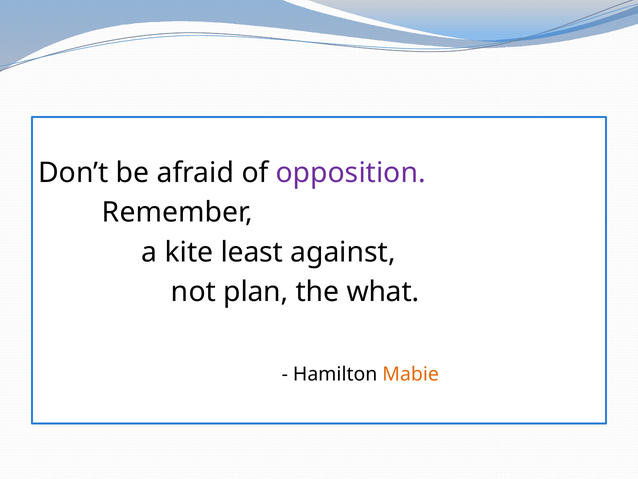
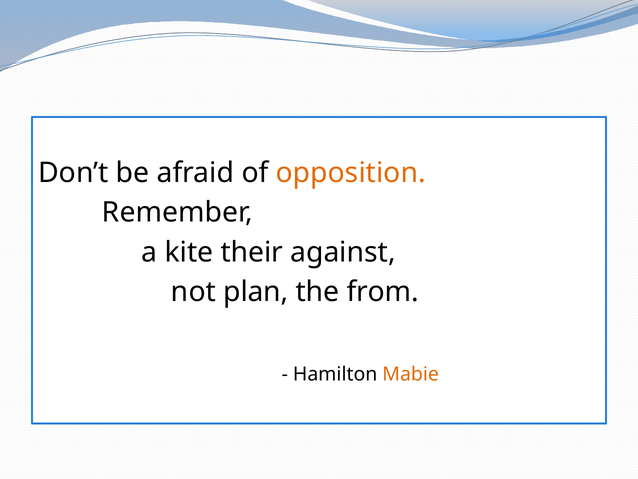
opposition colour: purple -> orange
least: least -> their
what: what -> from
